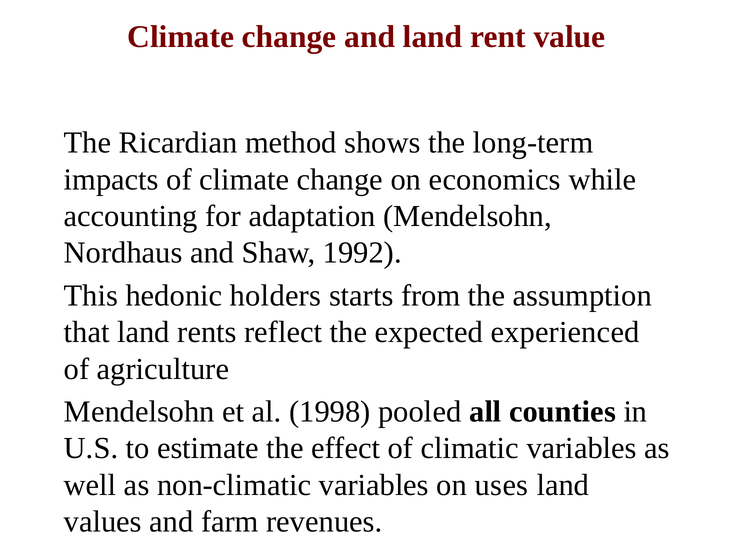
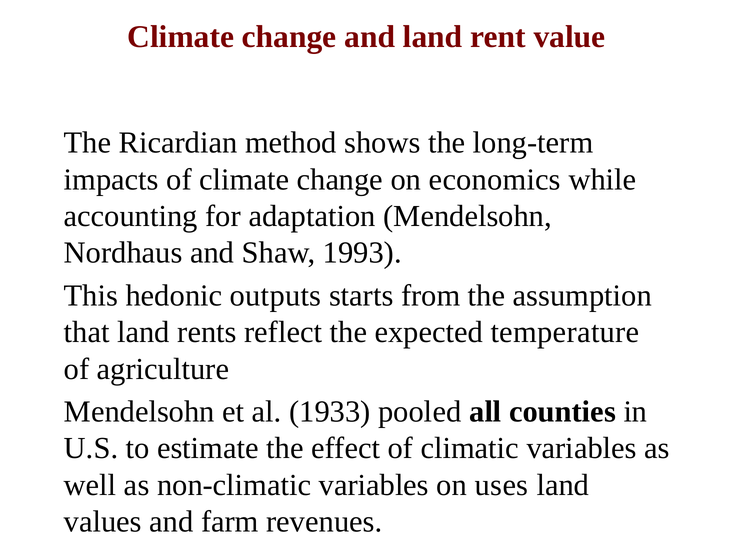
1992: 1992 -> 1993
holders: holders -> outputs
experienced: experienced -> temperature
1998: 1998 -> 1933
